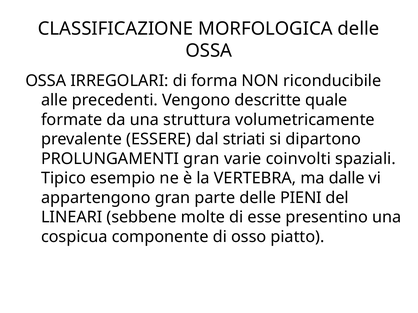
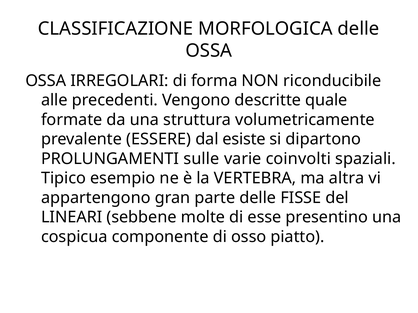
striati: striati -> esiste
PROLUNGAMENTI gran: gran -> sulle
dalle: dalle -> altra
PIENI: PIENI -> FISSE
